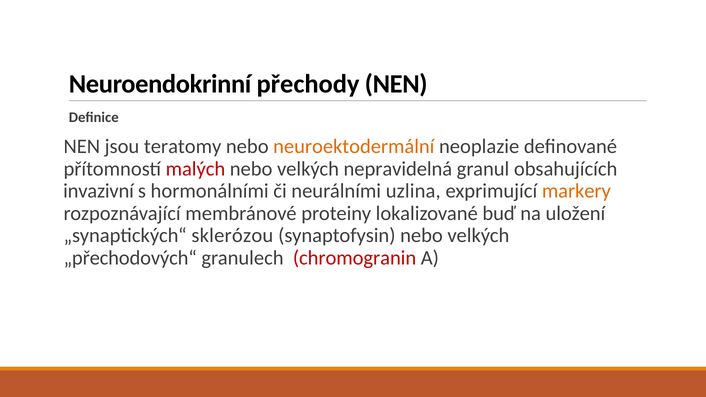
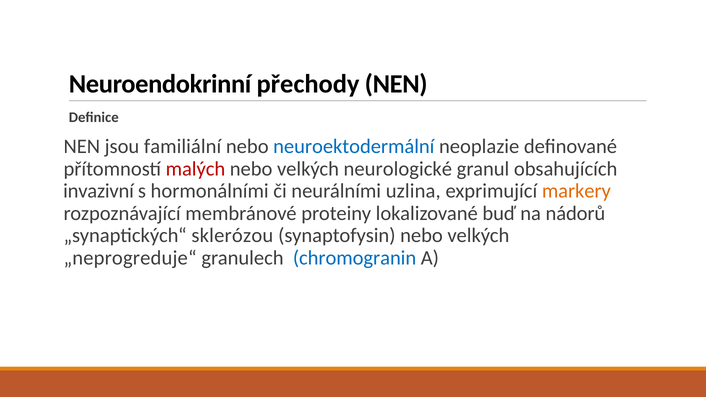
teratomy: teratomy -> familiální
neuroektodermální colour: orange -> blue
nepravidelná: nepravidelná -> neurologické
uložení: uložení -> nádorů
„přechodových“: „přechodových“ -> „neprogreduje“
chromogranin colour: red -> blue
